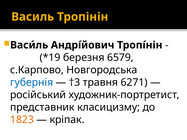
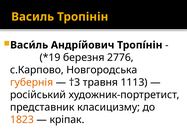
6579: 6579 -> 2776
губернія colour: blue -> orange
6271: 6271 -> 1113
